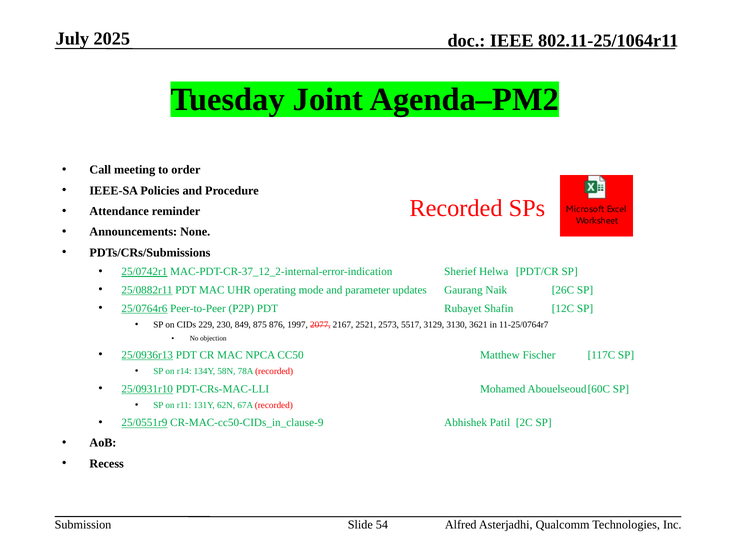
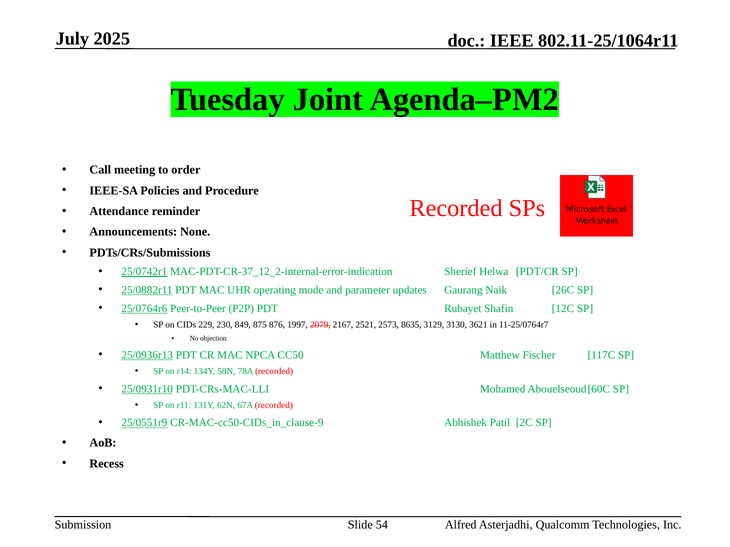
2077: 2077 -> 2079
5517: 5517 -> 8635
